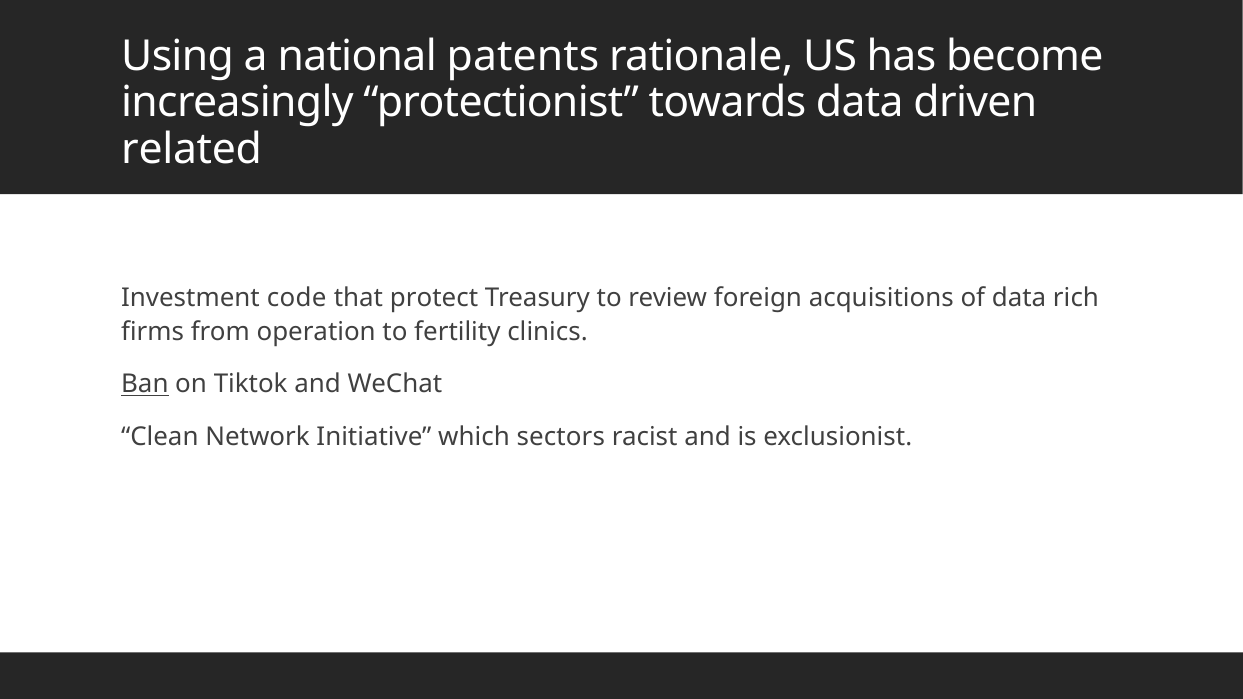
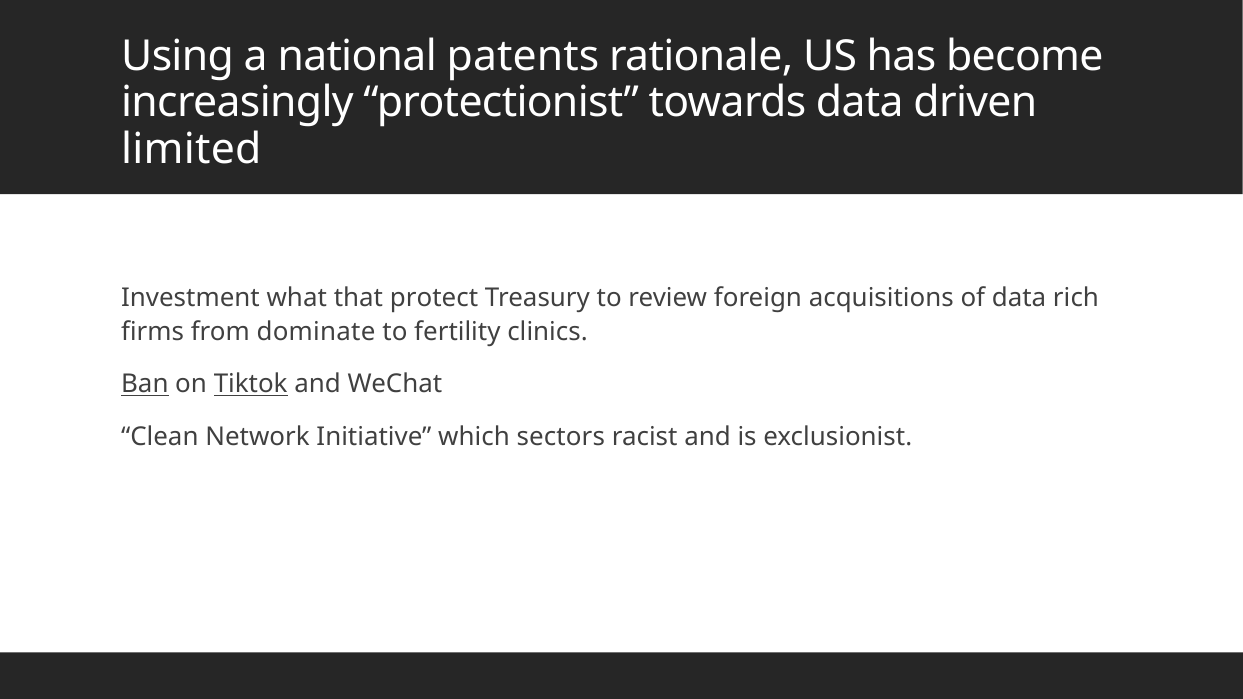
related: related -> limited
code: code -> what
operation: operation -> dominate
Tiktok underline: none -> present
